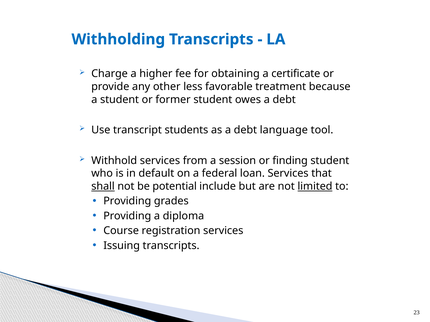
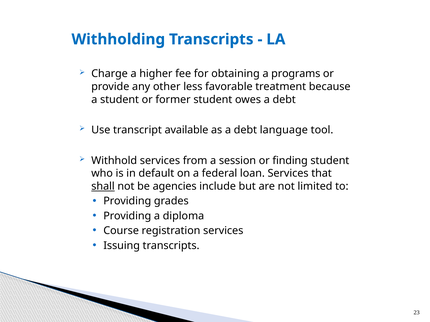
certificate: certificate -> programs
students: students -> available
potential: potential -> agencies
limited underline: present -> none
